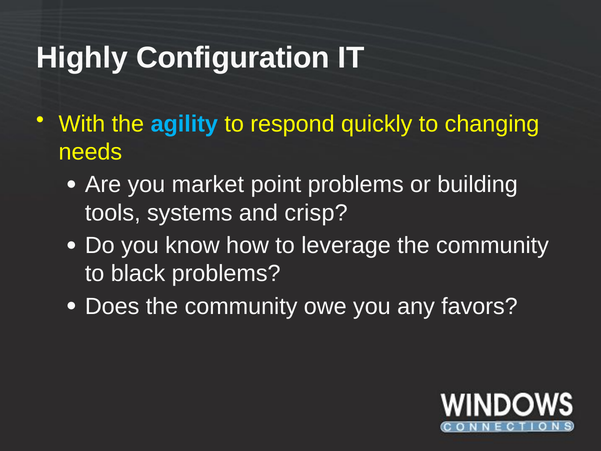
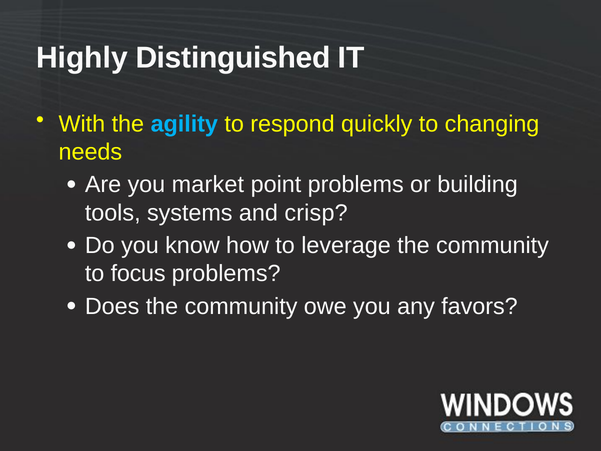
Configuration: Configuration -> Distinguished
black: black -> focus
